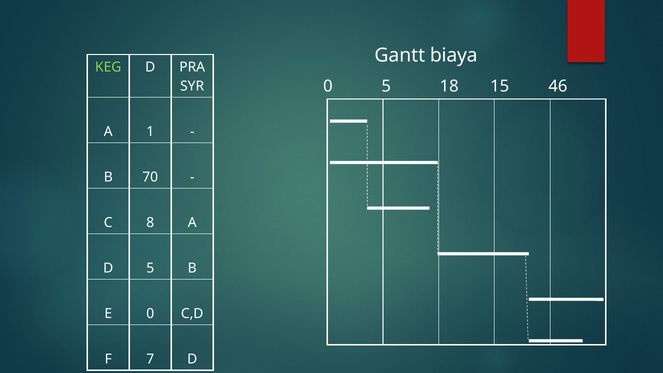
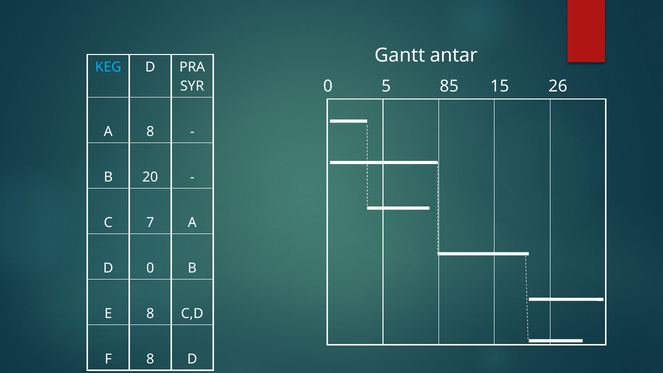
biaya: biaya -> antar
KEG colour: light green -> light blue
18: 18 -> 85
46: 46 -> 26
A 1: 1 -> 8
70: 70 -> 20
8: 8 -> 7
D 5: 5 -> 0
E 0: 0 -> 8
F 7: 7 -> 8
